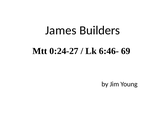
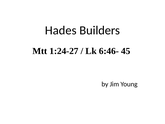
James: James -> Hades
0:24-27: 0:24-27 -> 1:24-27
69: 69 -> 45
